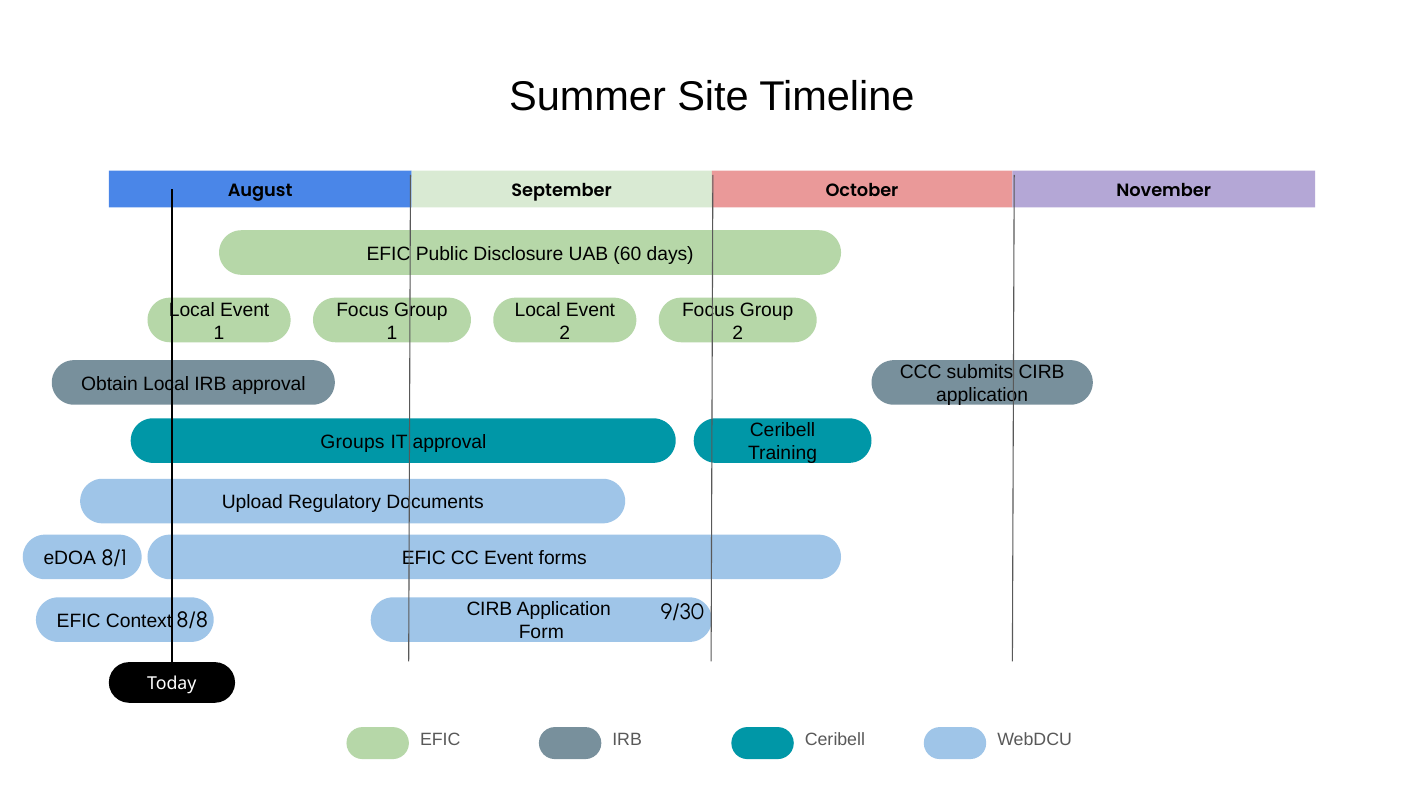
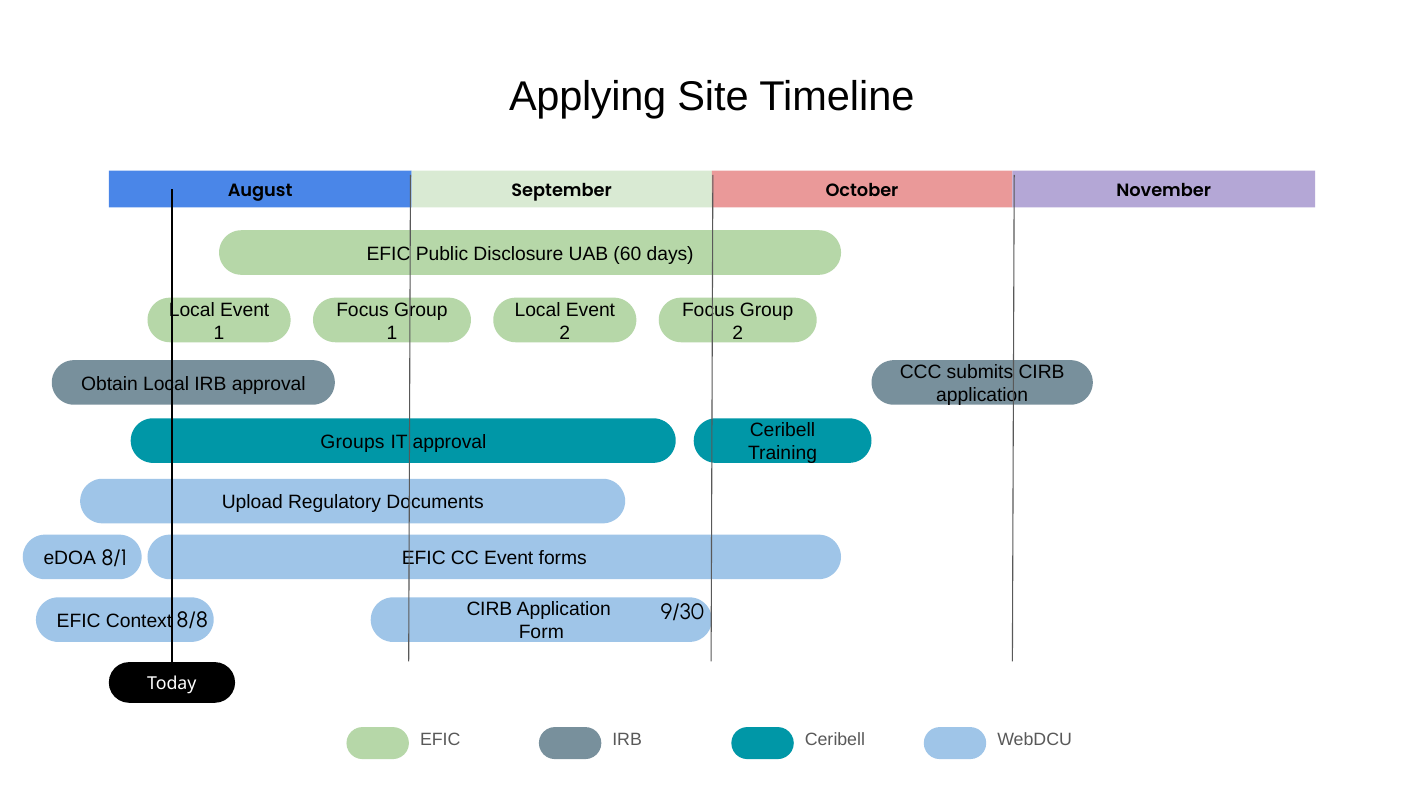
Summer: Summer -> Applying
